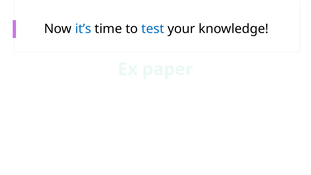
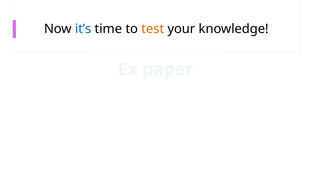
test colour: blue -> orange
